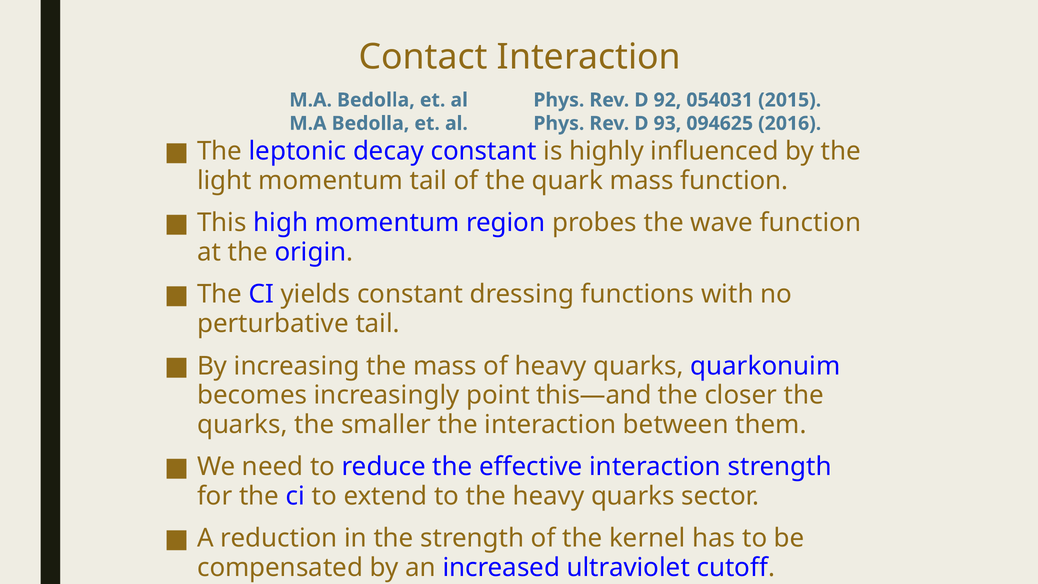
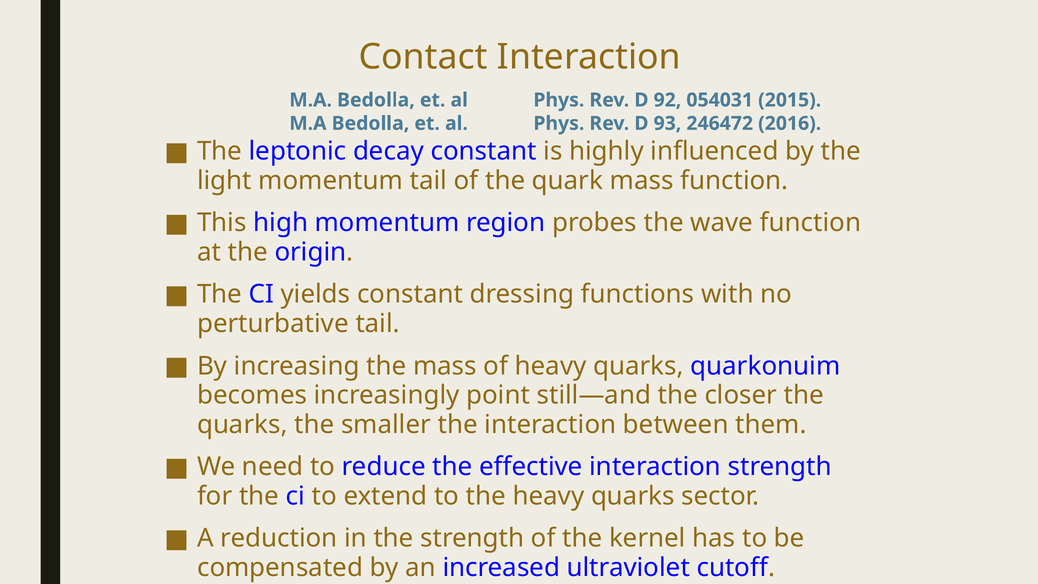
094625: 094625 -> 246472
this—and: this—and -> still—and
